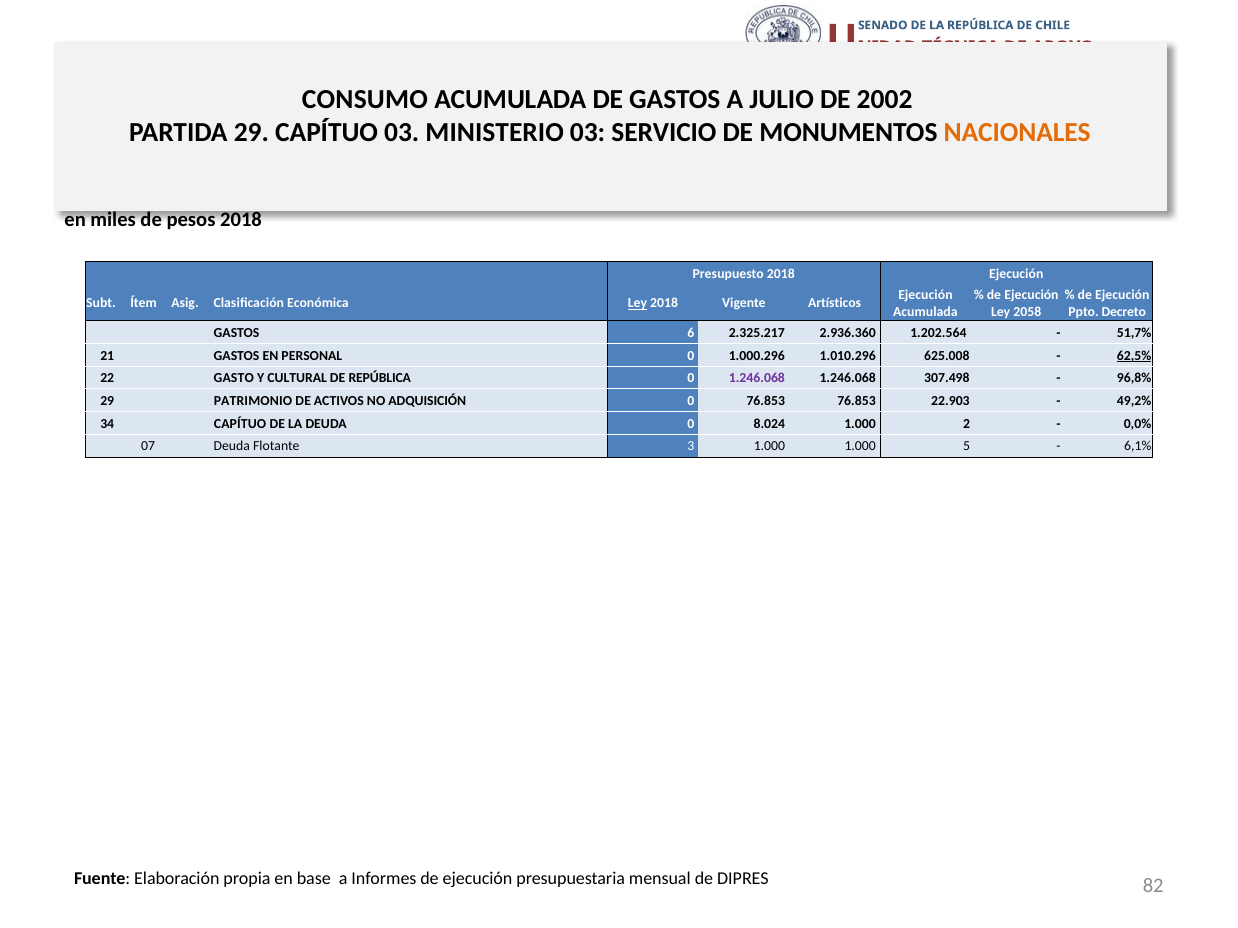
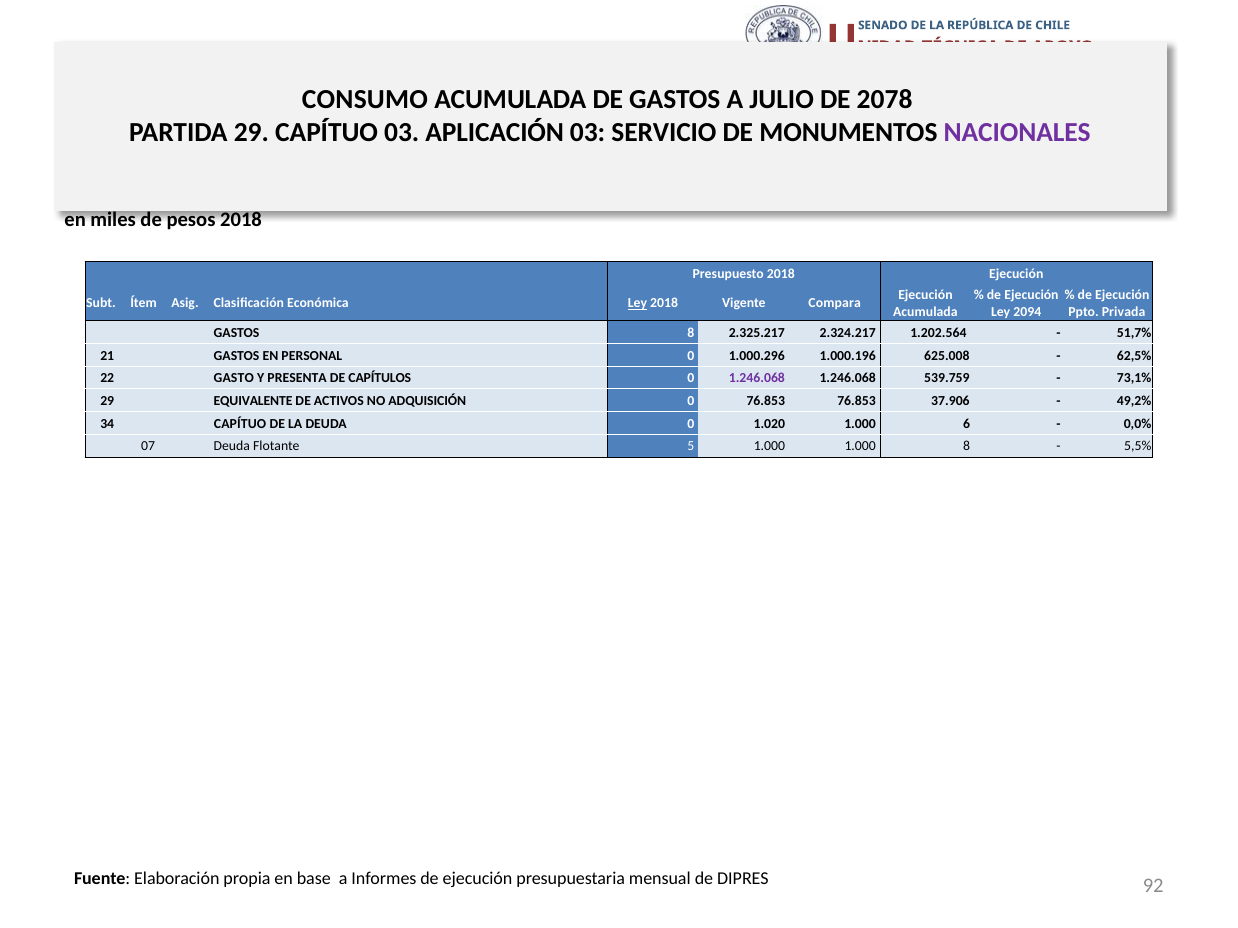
2002: 2002 -> 2078
MINISTERIO: MINISTERIO -> APLICACIÓN
NACIONALES colour: orange -> purple
Artísticos: Artísticos -> Compara
2058: 2058 -> 2094
Decreto: Decreto -> Privada
GASTOS 6: 6 -> 8
2.936.360: 2.936.360 -> 2.324.217
1.010.296: 1.010.296 -> 1.000.196
62,5% underline: present -> none
CULTURAL: CULTURAL -> PRESENTA
DE REPÚBLICA: REPÚBLICA -> CAPÍTULOS
307.498: 307.498 -> 539.759
96,8%: 96,8% -> 73,1%
PATRIMONIO: PATRIMONIO -> EQUIVALENTE
22.903: 22.903 -> 37.906
8.024: 8.024 -> 1.020
2: 2 -> 6
3: 3 -> 5
1.000 5: 5 -> 8
6,1%: 6,1% -> 5,5%
82: 82 -> 92
